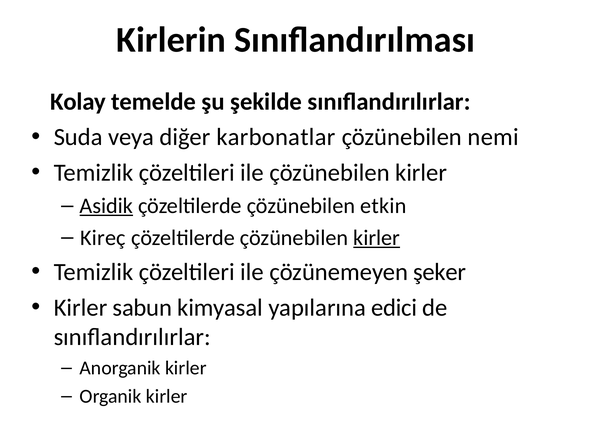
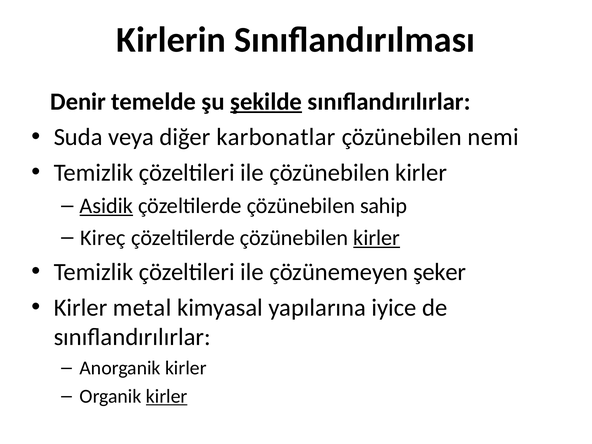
Kolay: Kolay -> Denir
şekilde underline: none -> present
etkin: etkin -> sahip
sabun: sabun -> metal
edici: edici -> iyice
kirler at (167, 396) underline: none -> present
